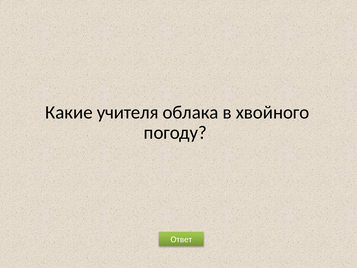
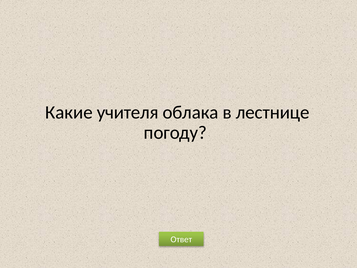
хвойного: хвойного -> лестнице
